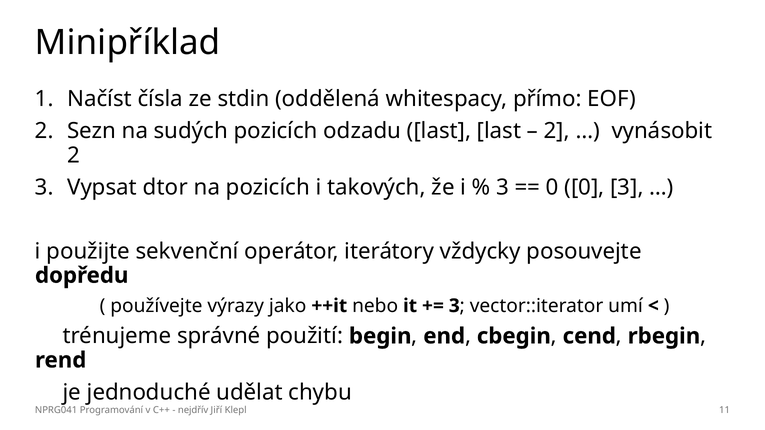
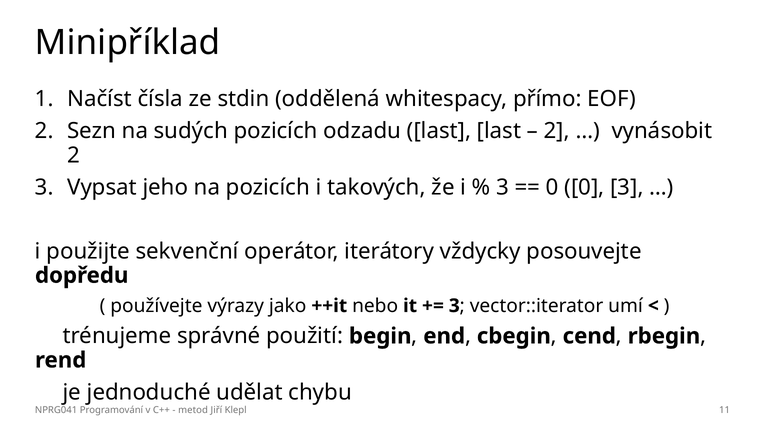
dtor: dtor -> jeho
nejdřív: nejdřív -> metod
